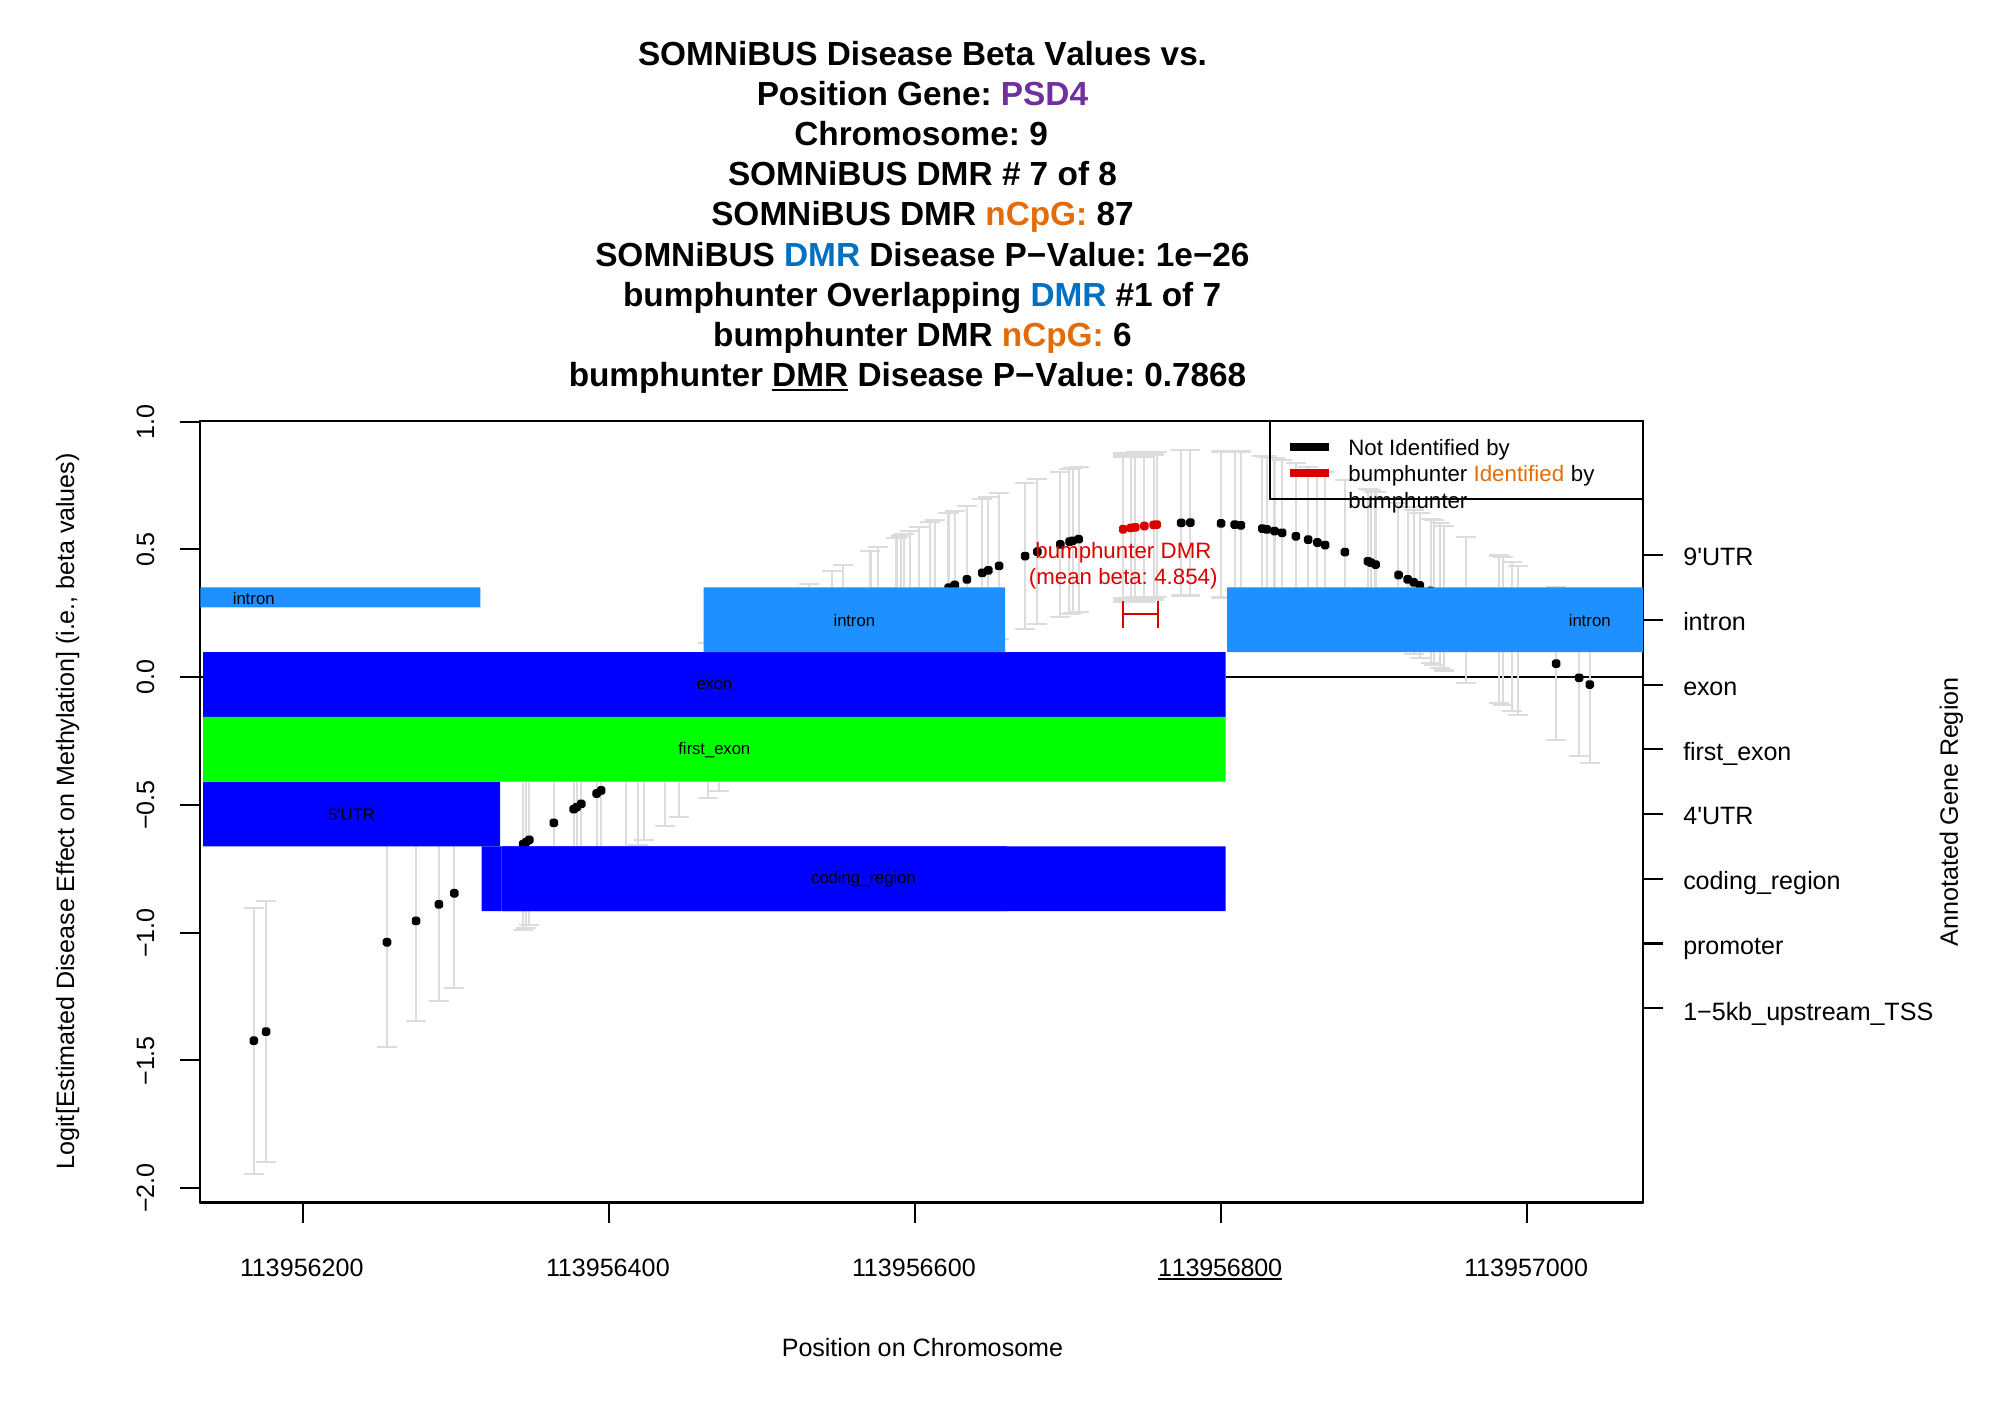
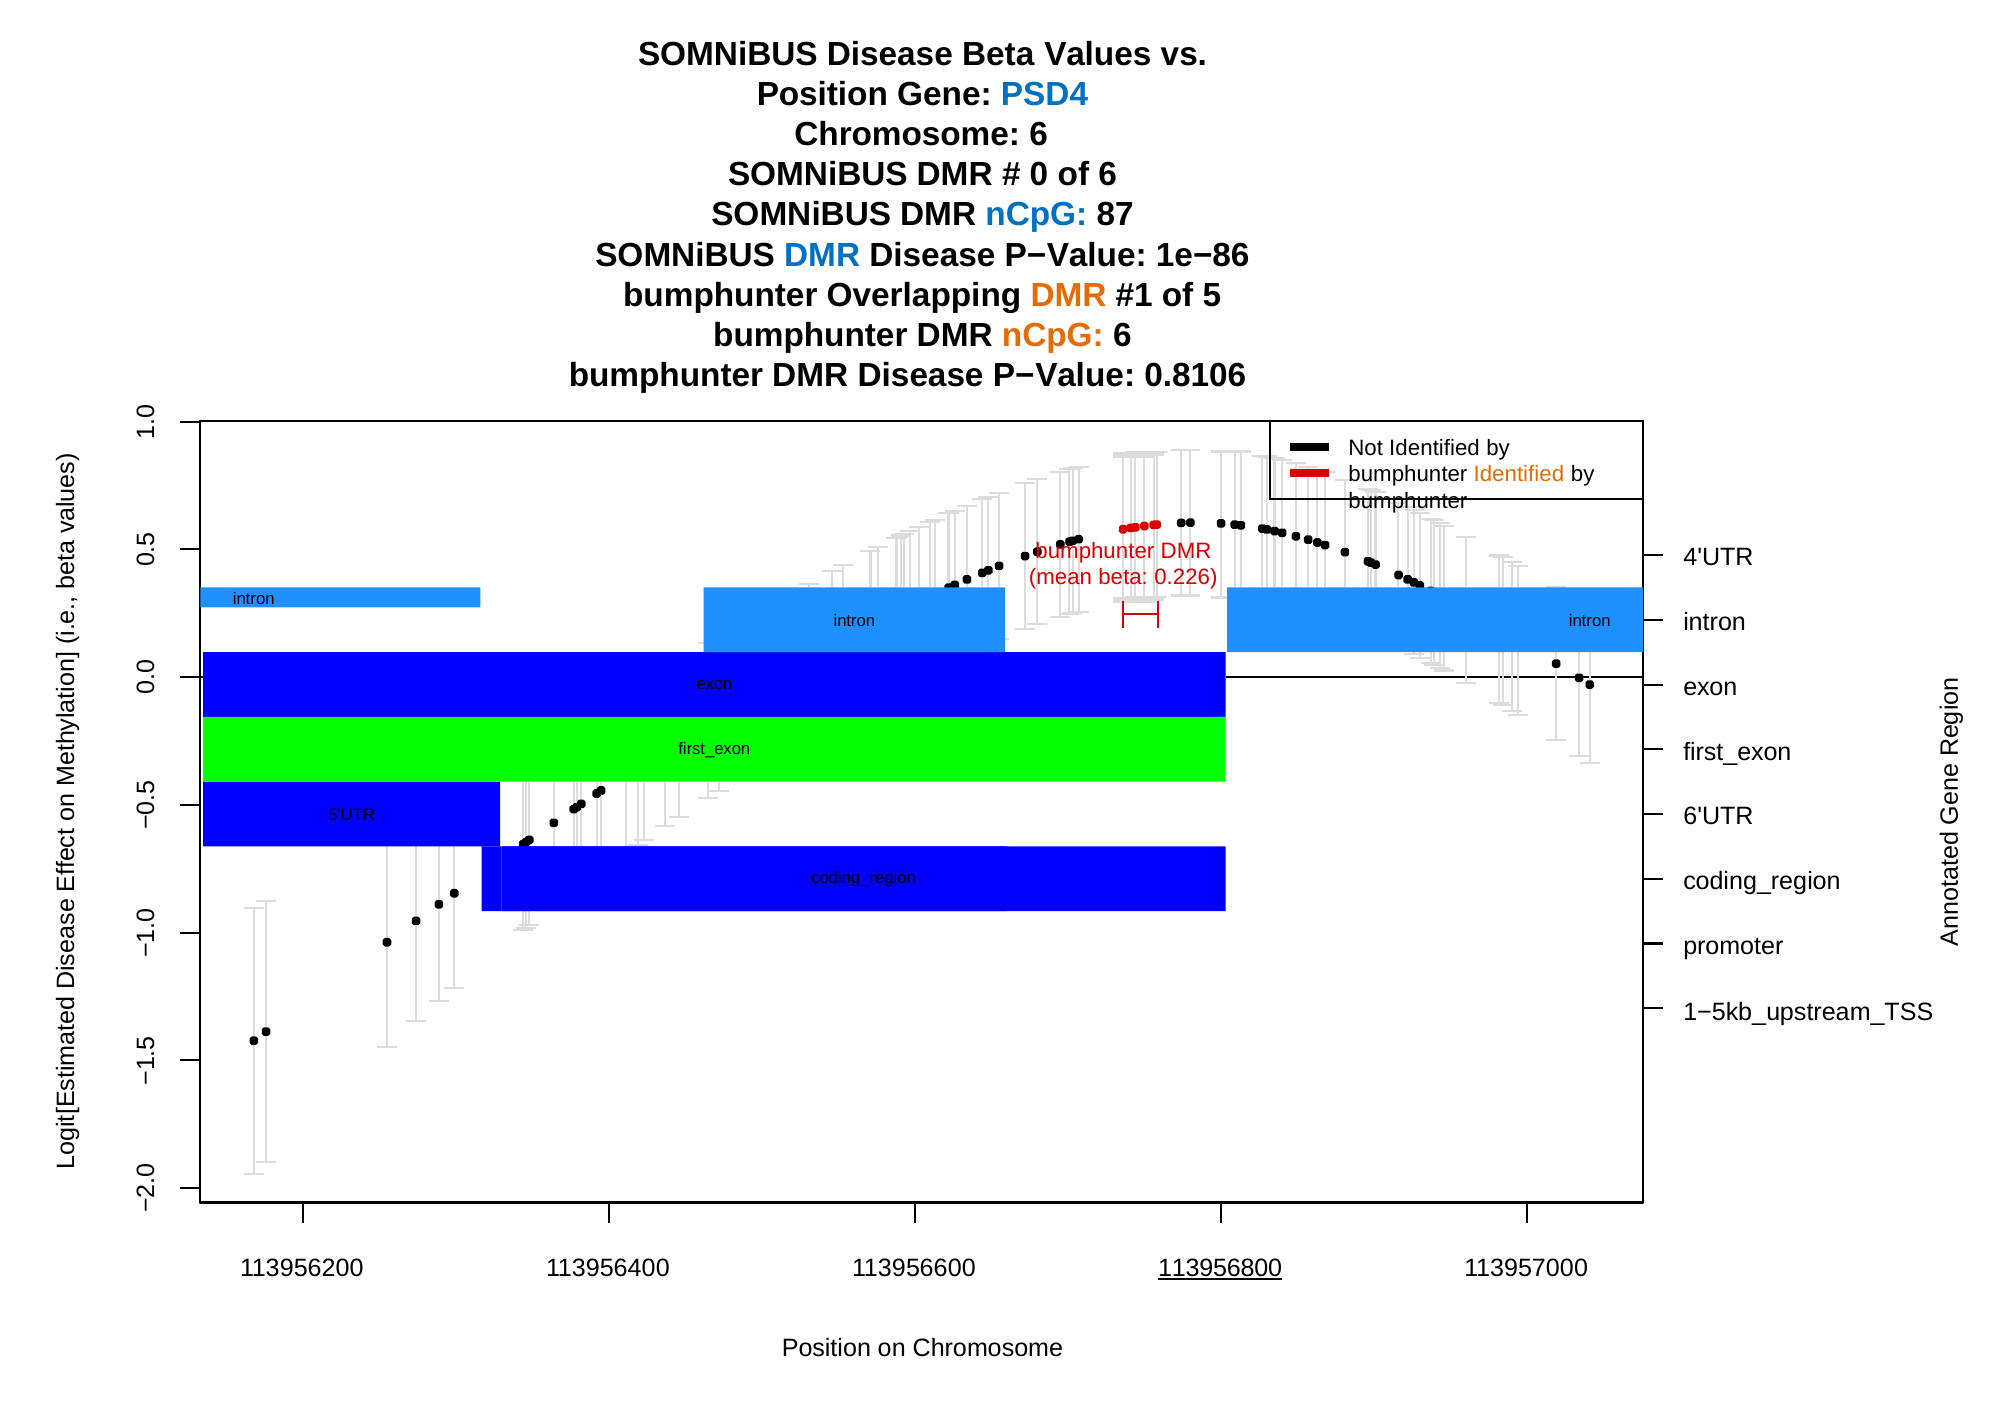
PSD4 colour: purple -> blue
Chromosome 9: 9 -> 6
7 at (1039, 175): 7 -> 0
of 8: 8 -> 6
nCpG at (1036, 215) colour: orange -> blue
1e−26: 1e−26 -> 1e−86
DMR at (1068, 295) colour: blue -> orange
of 7: 7 -> 5
DMR at (810, 375) underline: present -> none
0.7868: 0.7868 -> 0.8106
9'UTR: 9'UTR -> 4'UTR
4.854: 4.854 -> 0.226
4'UTR: 4'UTR -> 6'UTR
